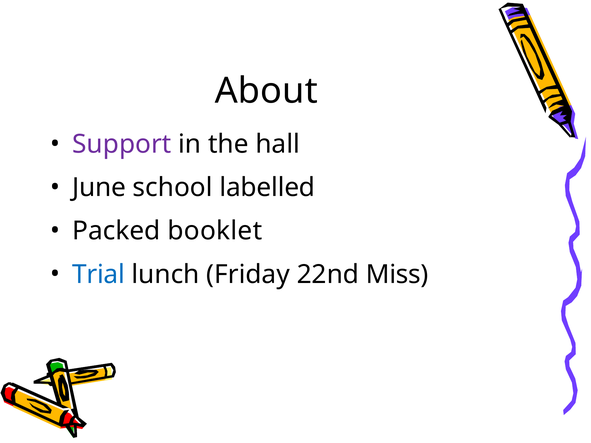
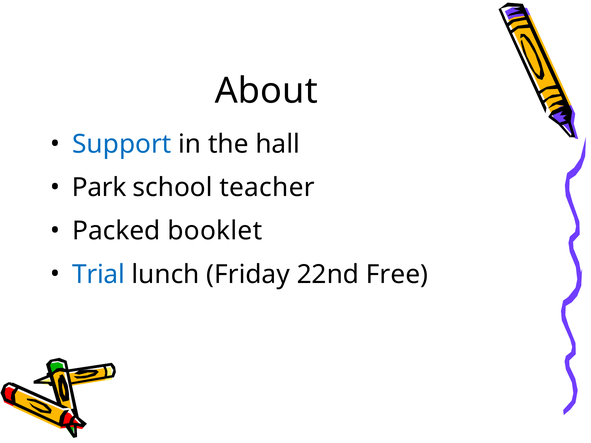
Support colour: purple -> blue
June: June -> Park
labelled: labelled -> teacher
Miss: Miss -> Free
